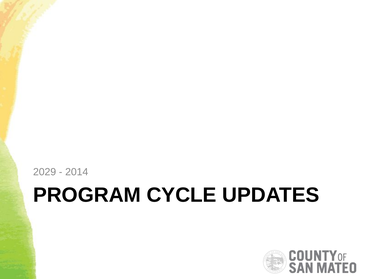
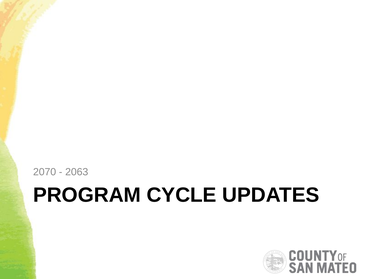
2029: 2029 -> 2070
2014: 2014 -> 2063
